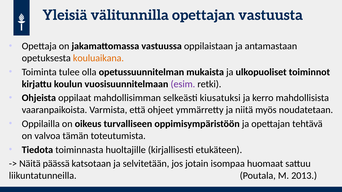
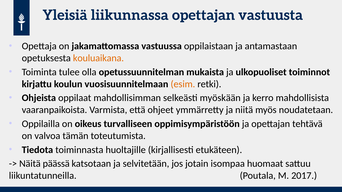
välitunnilla: välitunnilla -> liikunnassa
esim colour: purple -> orange
kiusatuksi: kiusatuksi -> myöskään
2013: 2013 -> 2017
